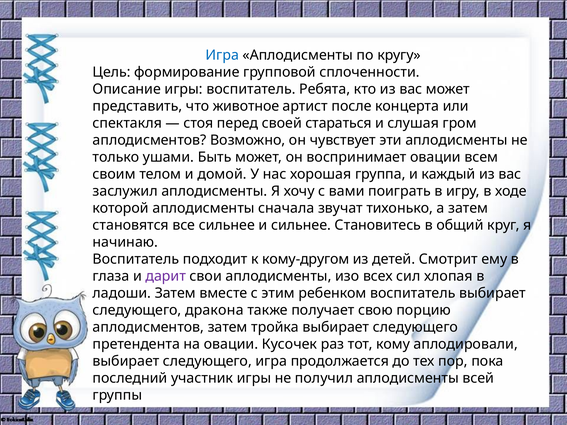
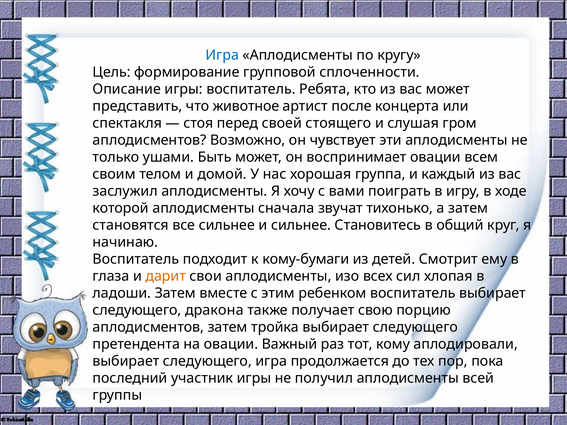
стараться: стараться -> стоящего
кому-другом: кому-другом -> кому-бумаги
дарит colour: purple -> orange
Кусочек: Кусочек -> Важный
